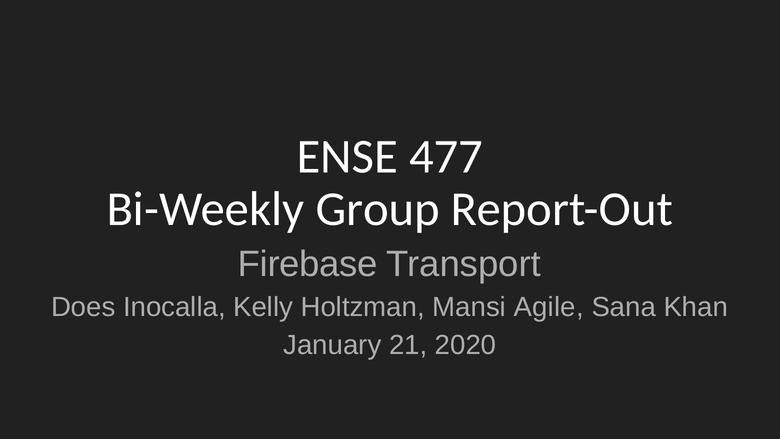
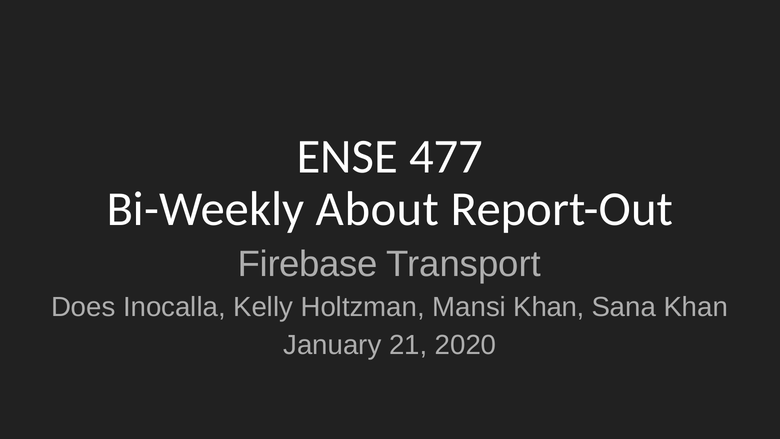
Group: Group -> About
Mansi Agile: Agile -> Khan
